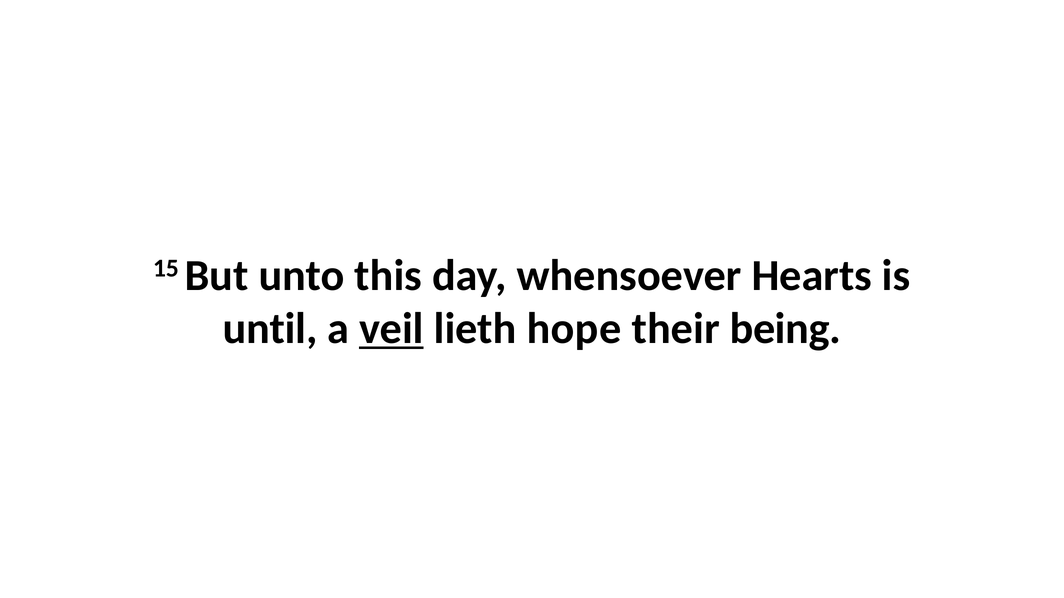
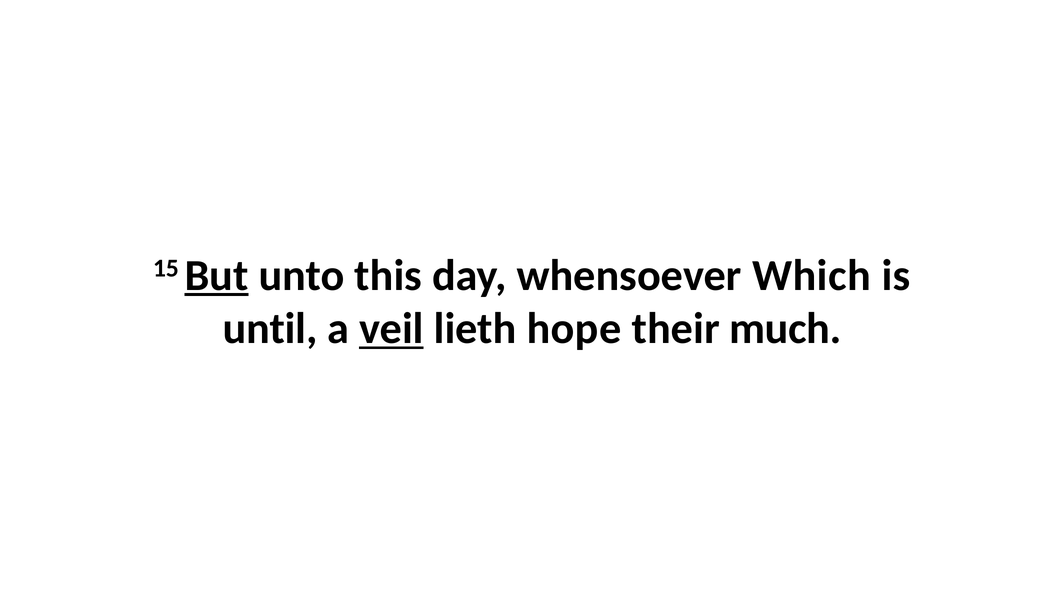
But underline: none -> present
Hearts: Hearts -> Which
being: being -> much
